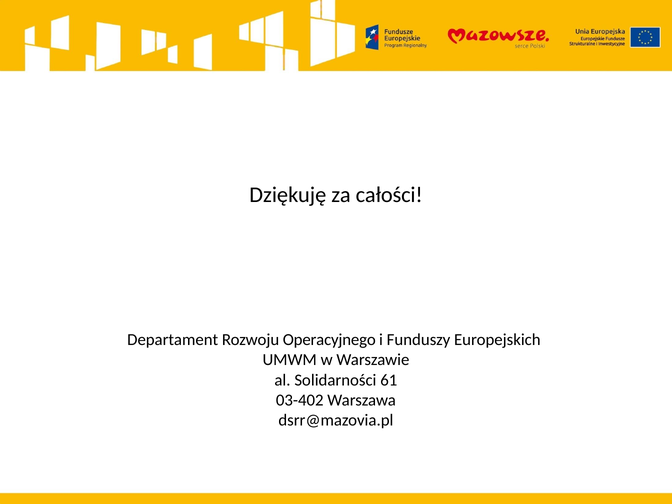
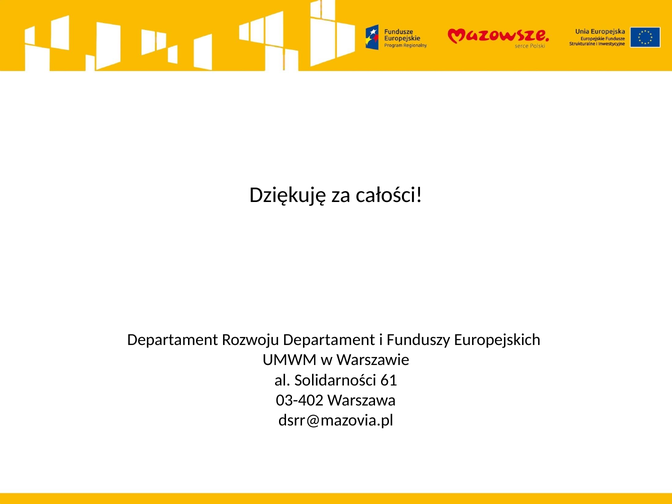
Rozwoju Operacyjnego: Operacyjnego -> Departament
